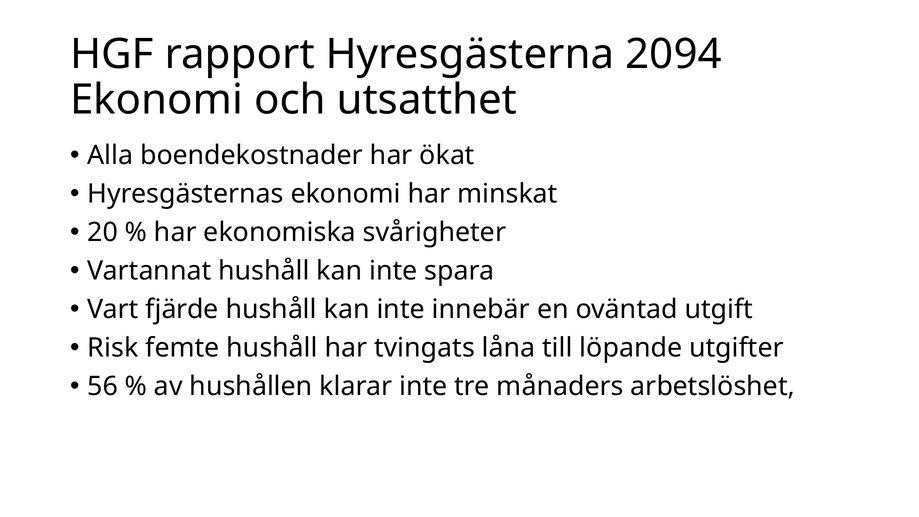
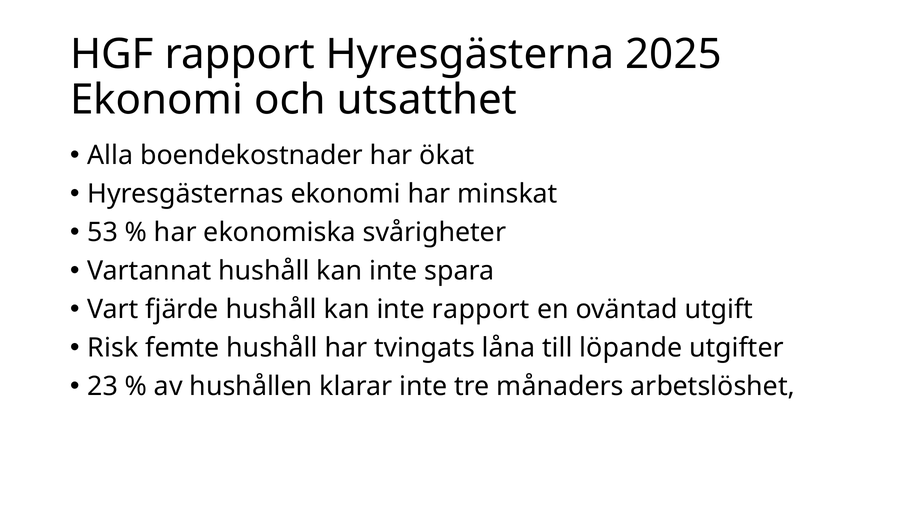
2094: 2094 -> 2025
20: 20 -> 53
inte innebär: innebär -> rapport
56: 56 -> 23
